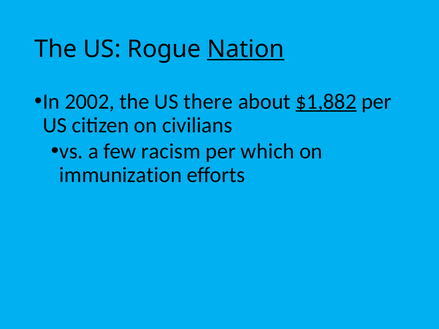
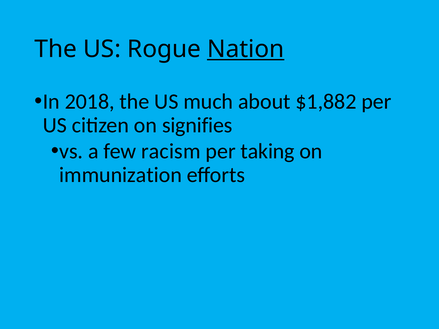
2002: 2002 -> 2018
there: there -> much
$1,882 underline: present -> none
civilians: civilians -> signifies
which: which -> taking
